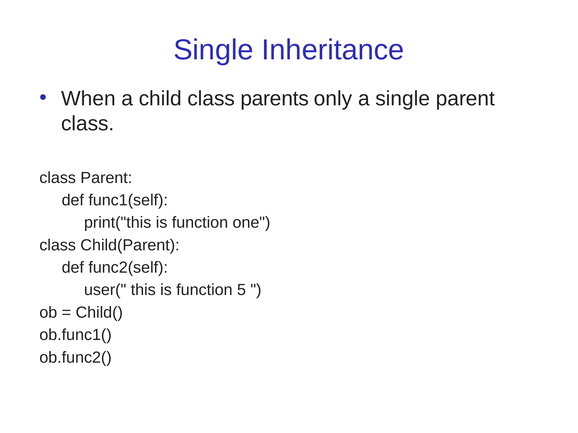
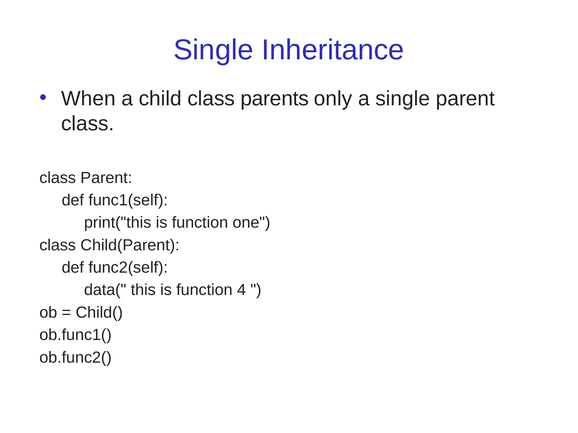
user(: user( -> data(
5: 5 -> 4
